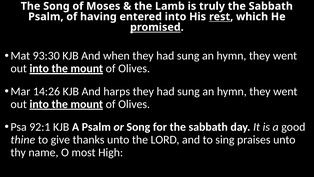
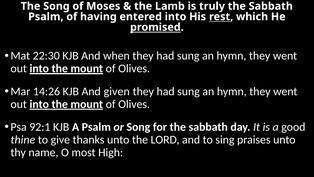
93:30: 93:30 -> 22:30
harps: harps -> given
